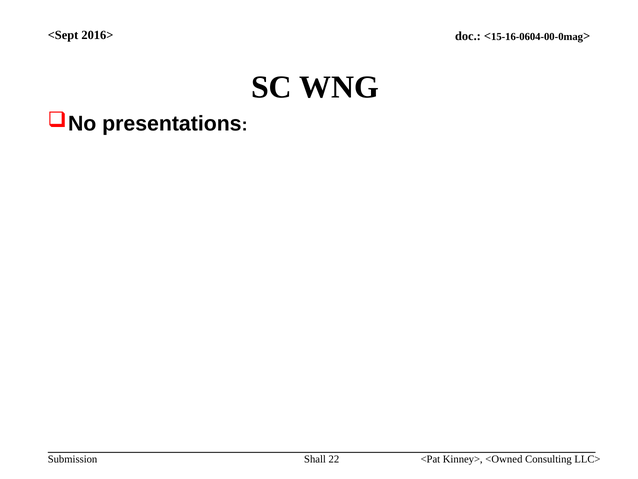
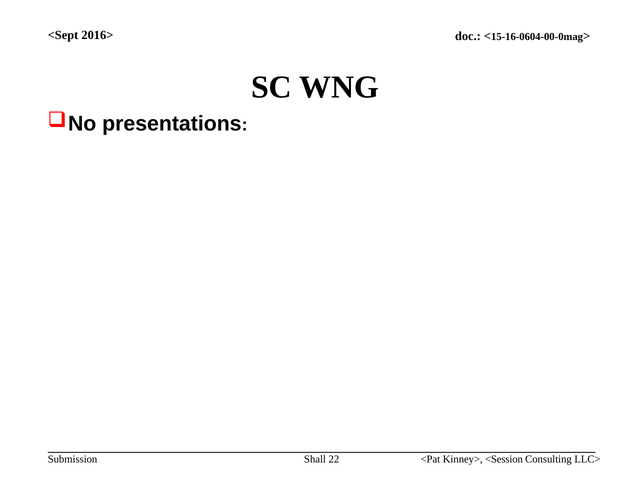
<Owned: <Owned -> <Session
